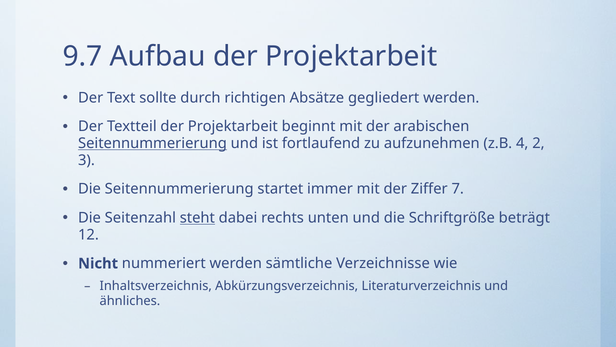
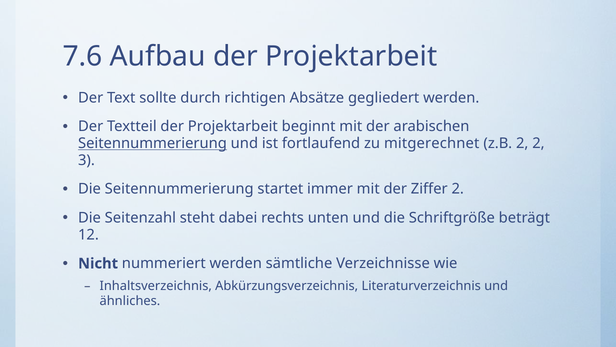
9.7: 9.7 -> 7.6
aufzunehmen: aufzunehmen -> mitgerechnet
z.B 4: 4 -> 2
Ziffer 7: 7 -> 2
steht underline: present -> none
